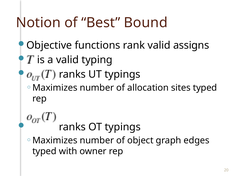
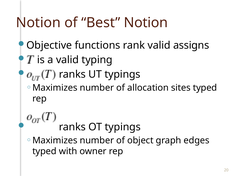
Best Bound: Bound -> Notion
